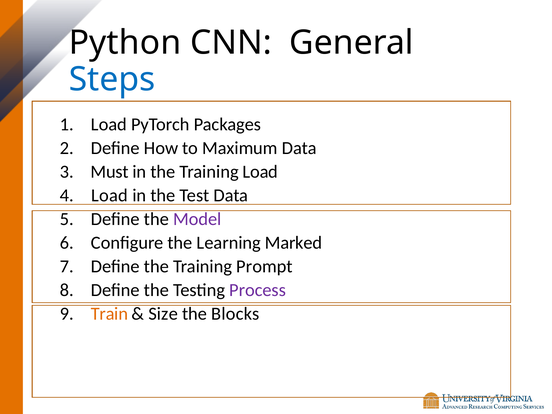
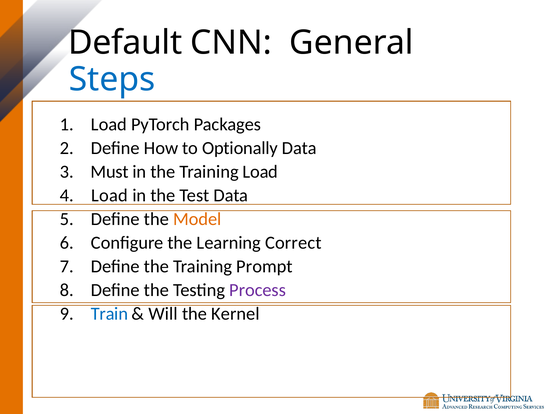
Python: Python -> Default
Maximum: Maximum -> Optionally
Model colour: purple -> orange
Marked: Marked -> Correct
Train colour: orange -> blue
Size: Size -> Will
Blocks: Blocks -> Kernel
